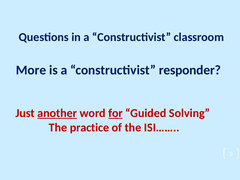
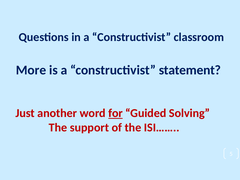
responder: responder -> statement
another underline: present -> none
practice: practice -> support
